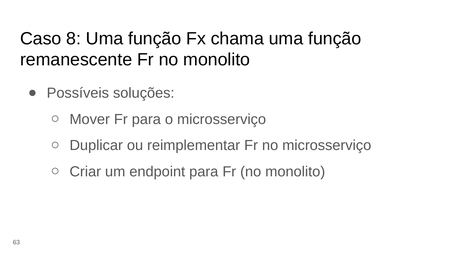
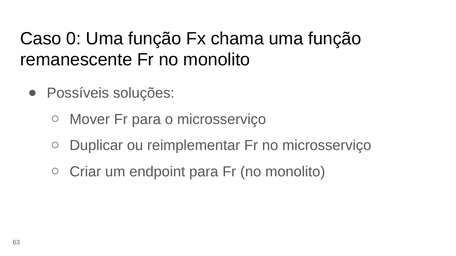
8: 8 -> 0
